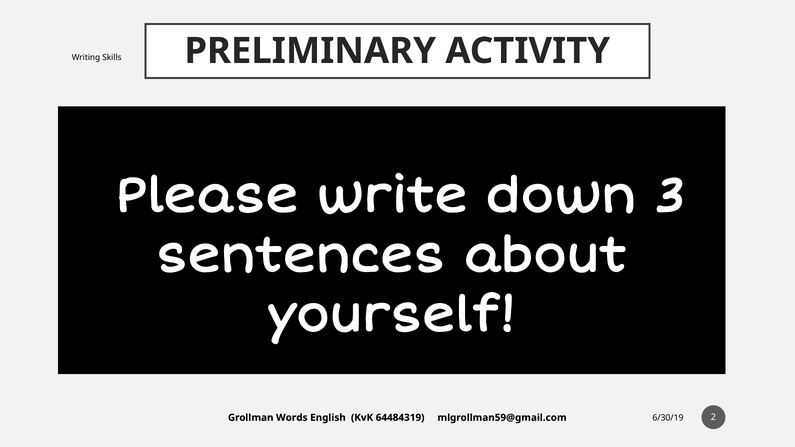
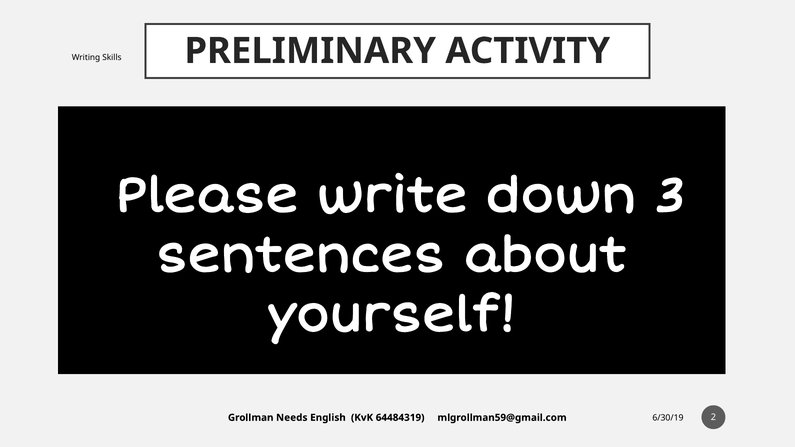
Words: Words -> Needs
